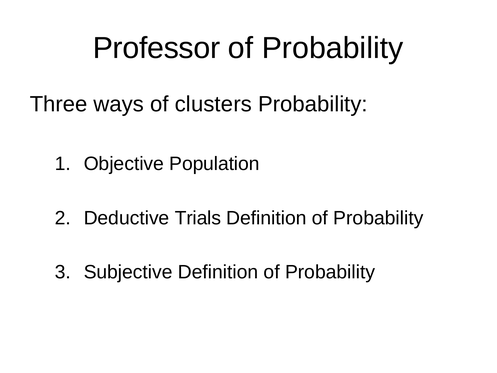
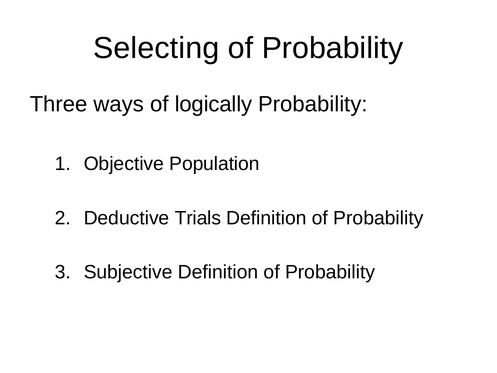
Professor: Professor -> Selecting
clusters: clusters -> logically
